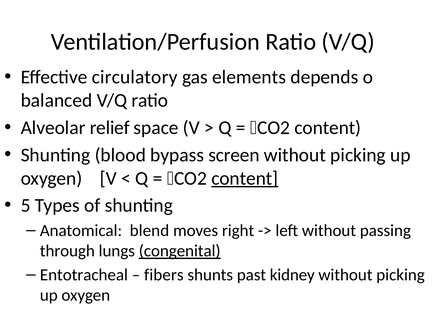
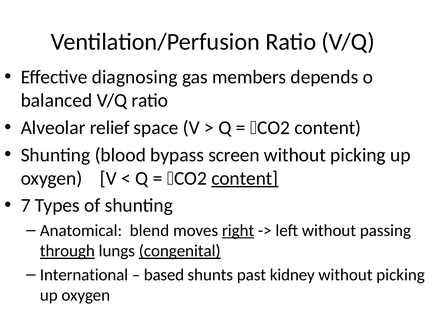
circulatory: circulatory -> diagnosing
elements: elements -> members
5: 5 -> 7
right underline: none -> present
through underline: none -> present
Entotracheal: Entotracheal -> International
fibers: fibers -> based
